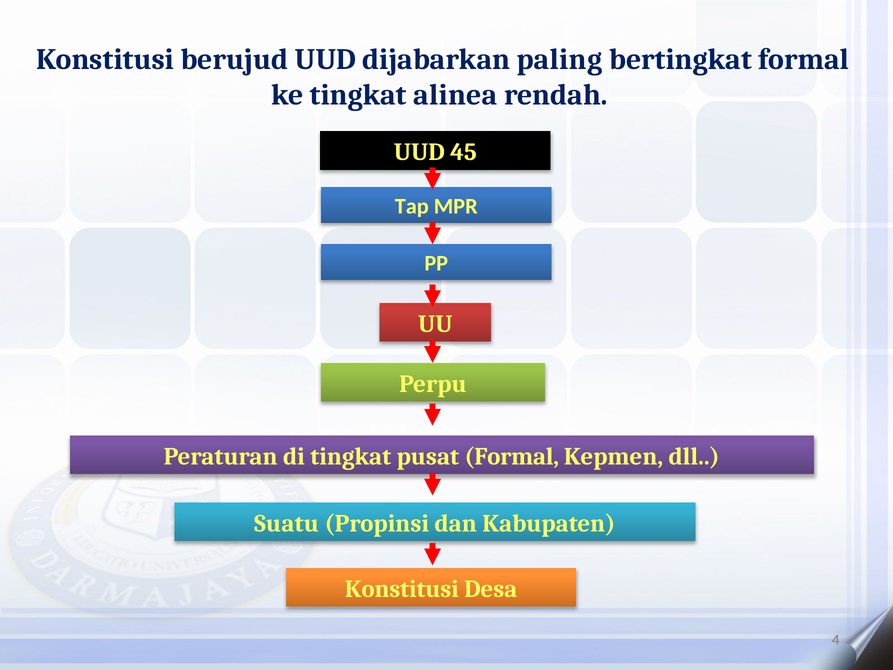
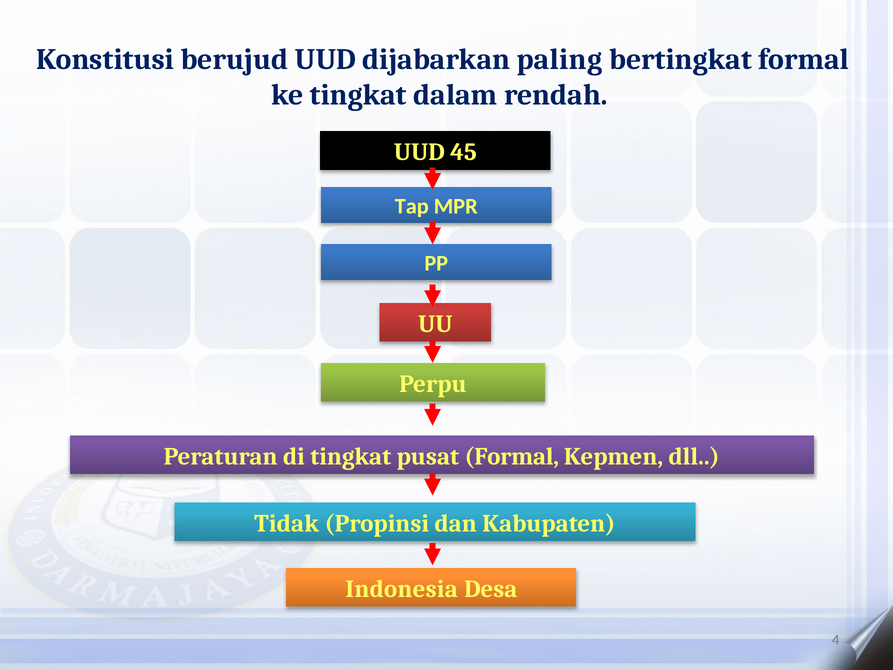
alinea: alinea -> dalam
Suatu: Suatu -> Tidak
Konstitusi at (402, 589): Konstitusi -> Indonesia
